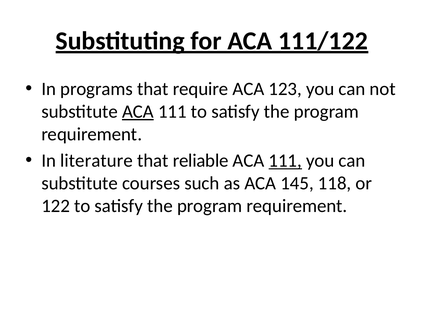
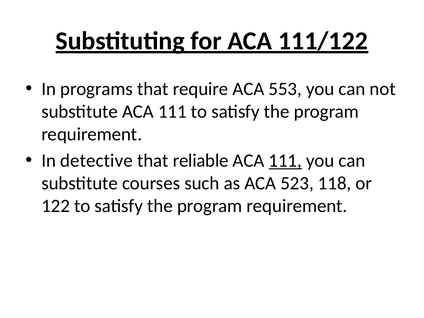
123: 123 -> 553
ACA at (138, 112) underline: present -> none
literature: literature -> detective
145: 145 -> 523
